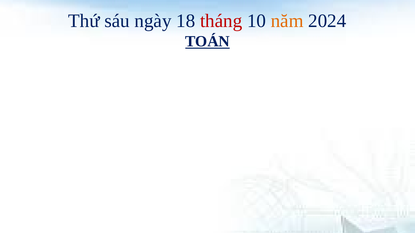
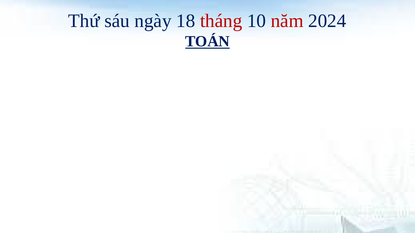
năm colour: orange -> red
